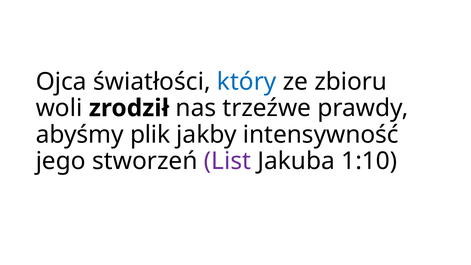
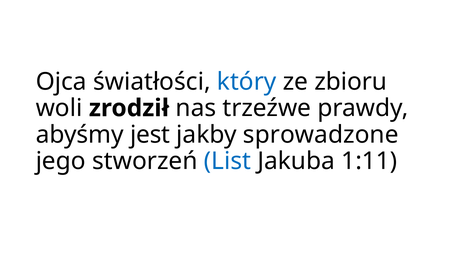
plik: plik -> jest
intensywność: intensywność -> sprowadzone
List colour: purple -> blue
1:10: 1:10 -> 1:11
